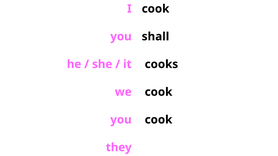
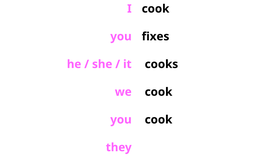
shall: shall -> fixes
